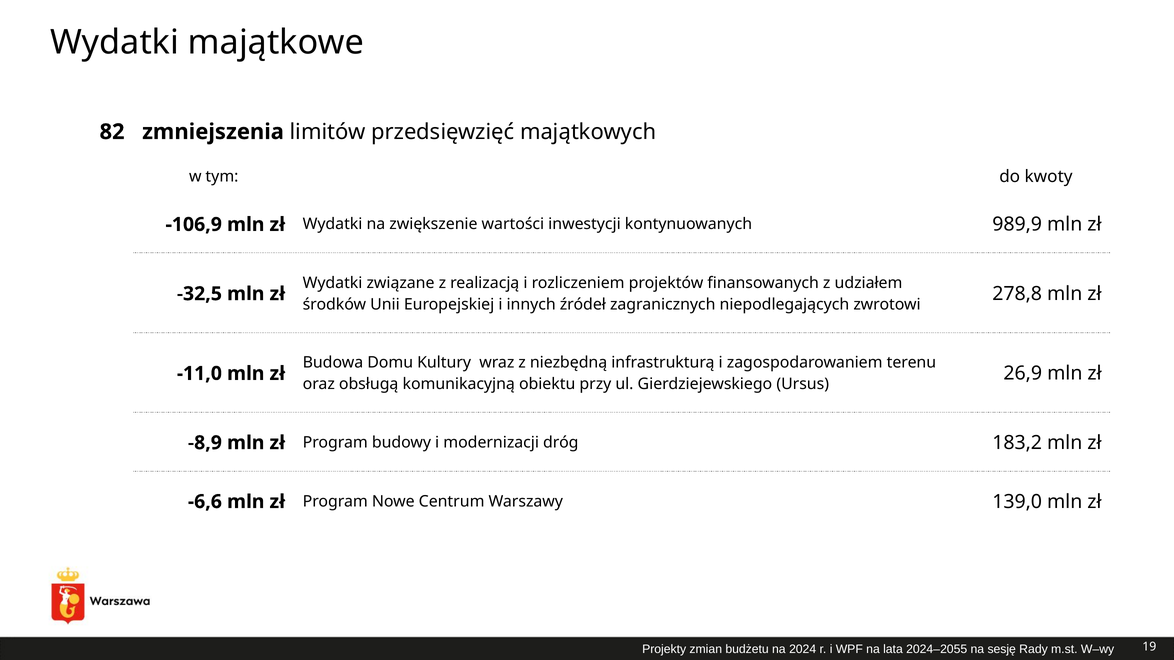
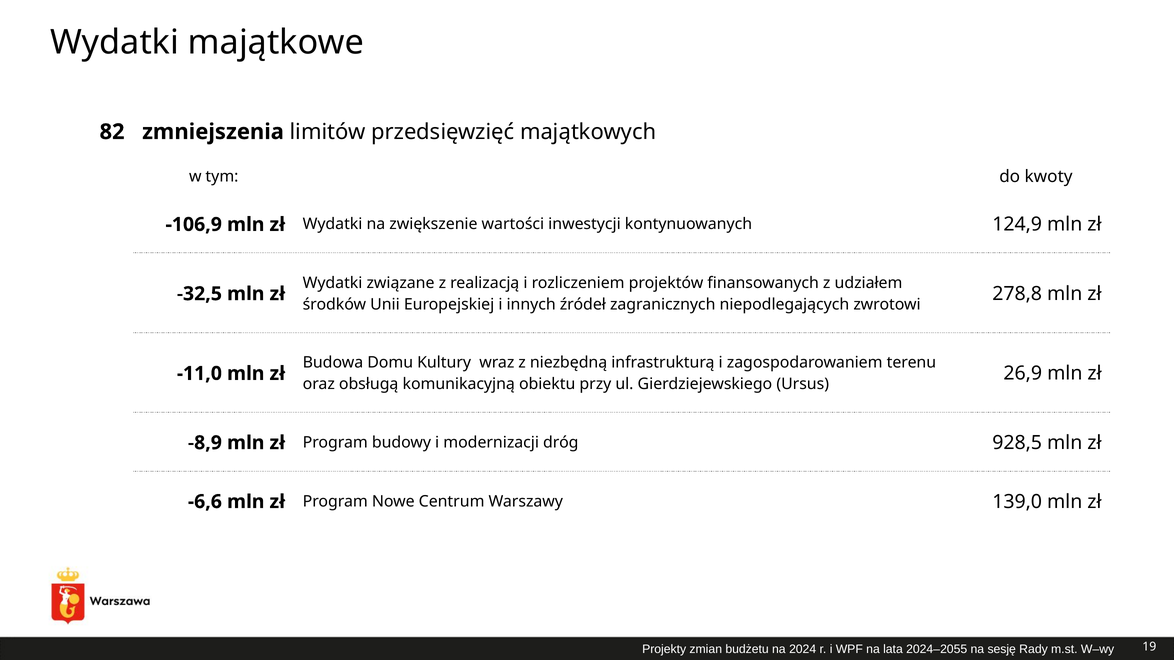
989,9: 989,9 -> 124,9
183,2: 183,2 -> 928,5
